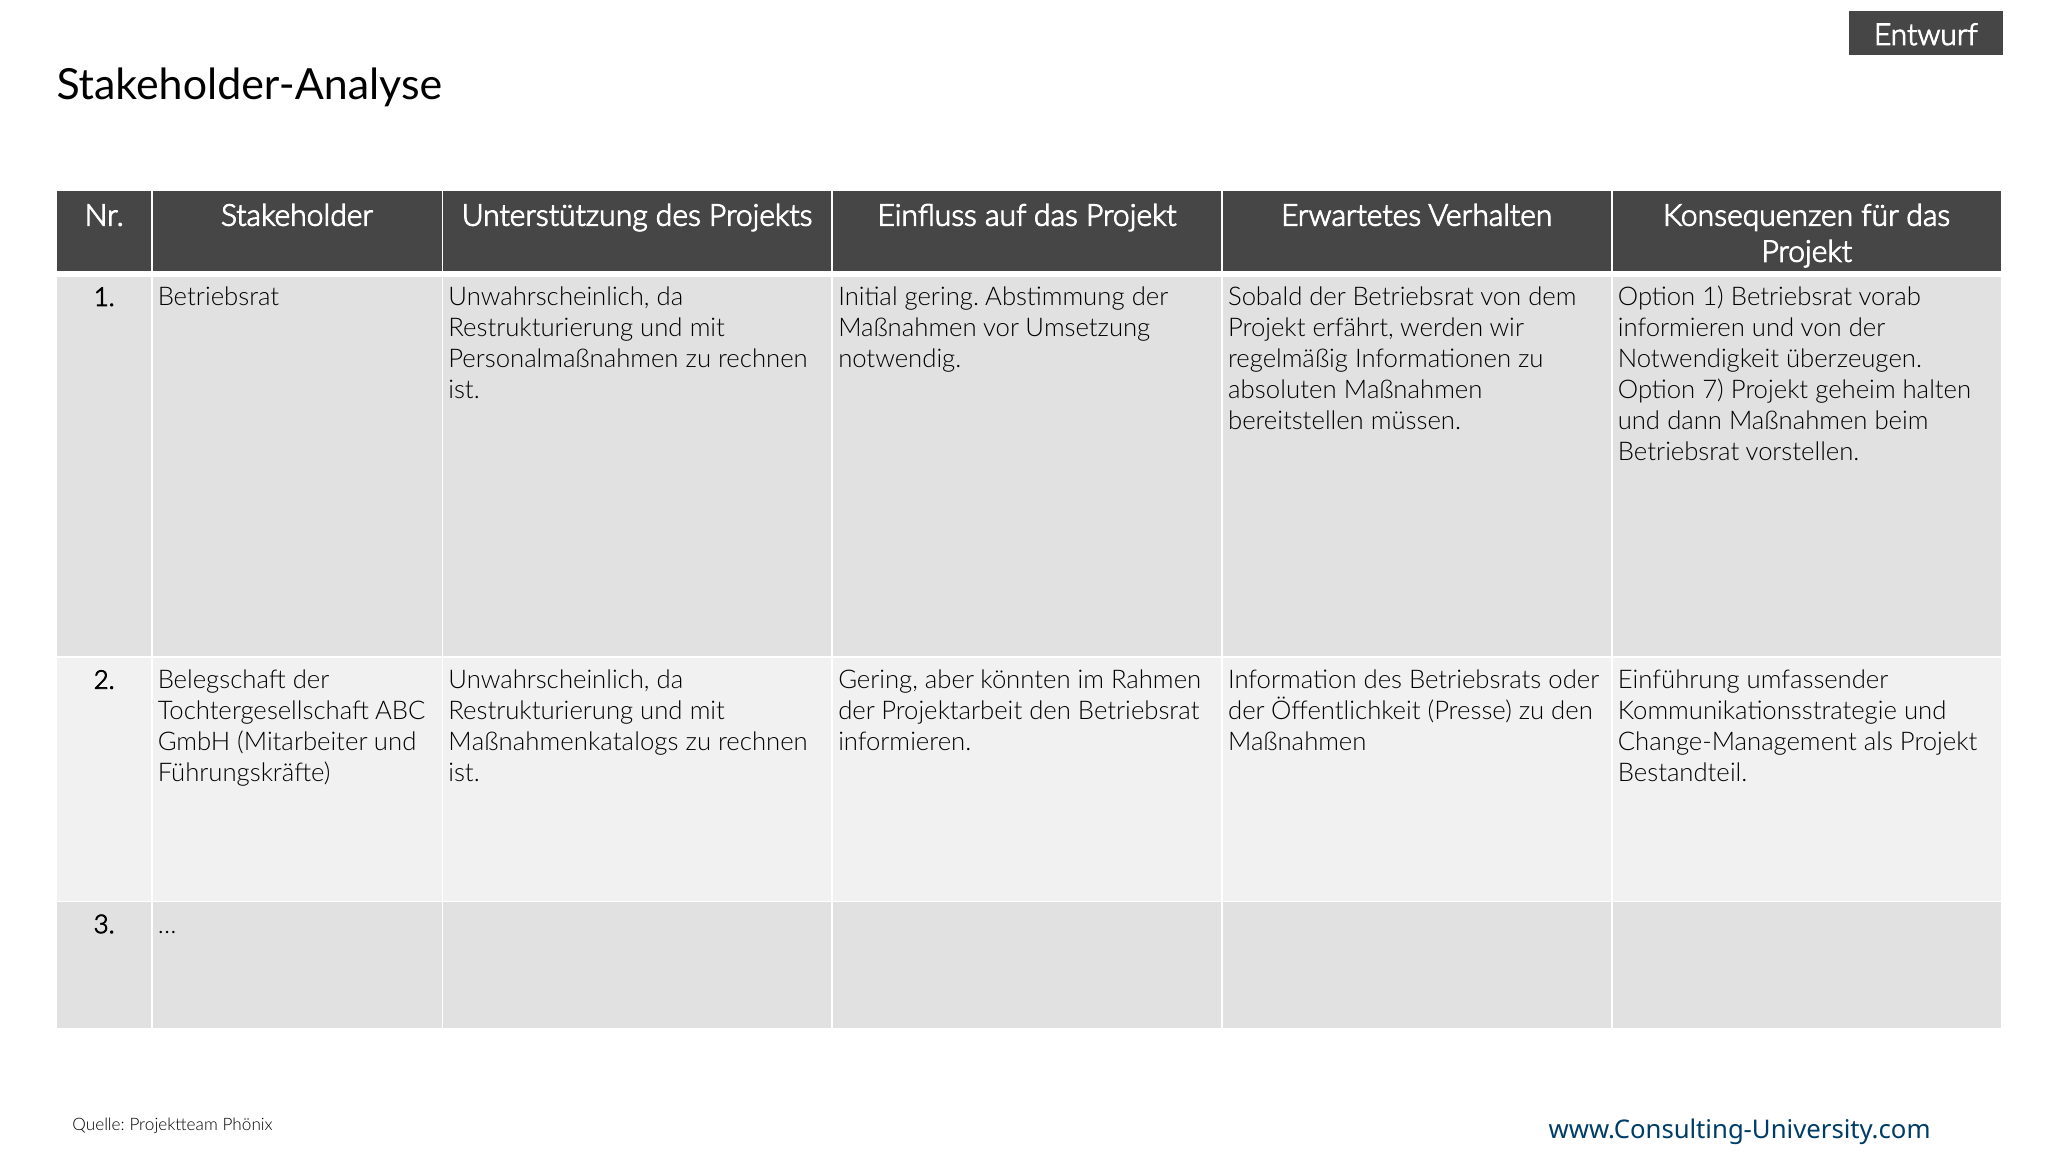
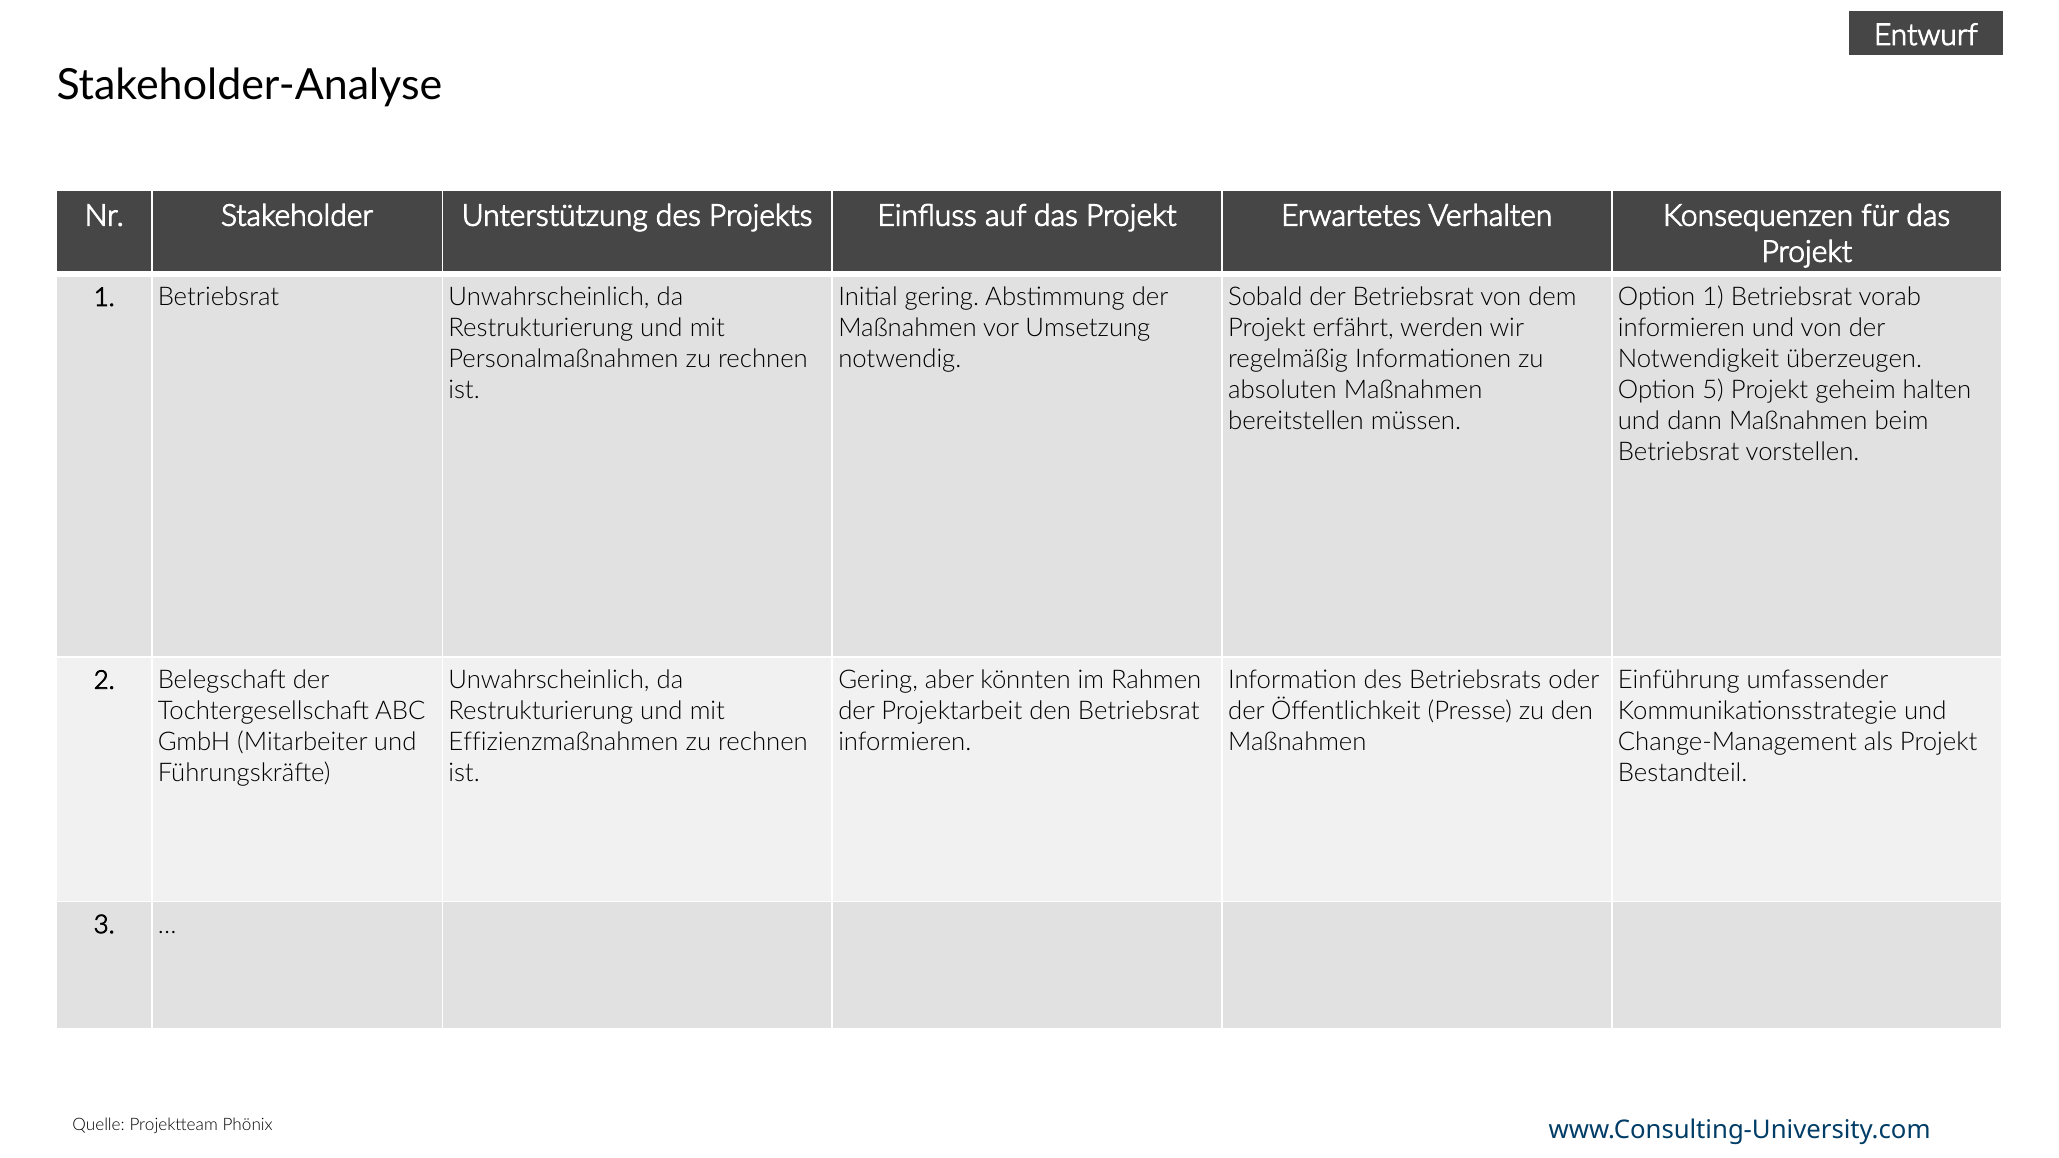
7: 7 -> 5
Maßnahmenkatalogs: Maßnahmenkatalogs -> Effizienzmaßnahmen
